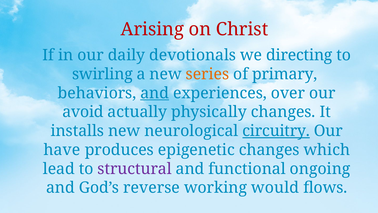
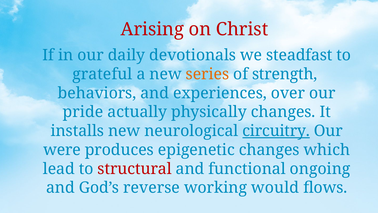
directing: directing -> steadfast
swirling: swirling -> grateful
primary: primary -> strength
and at (155, 93) underline: present -> none
avoid: avoid -> pride
have: have -> were
structural colour: purple -> red
